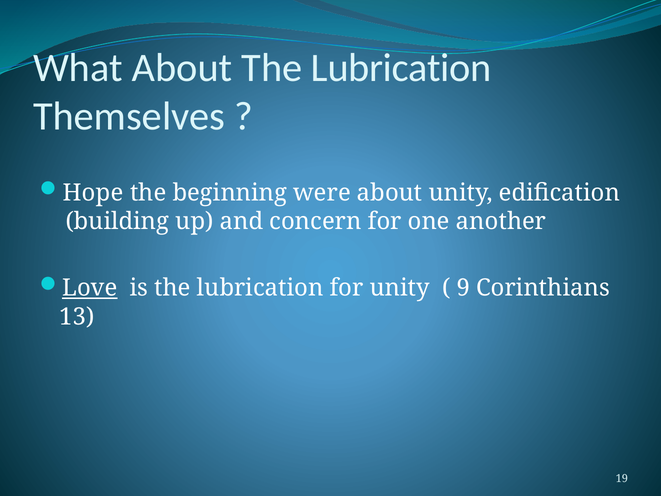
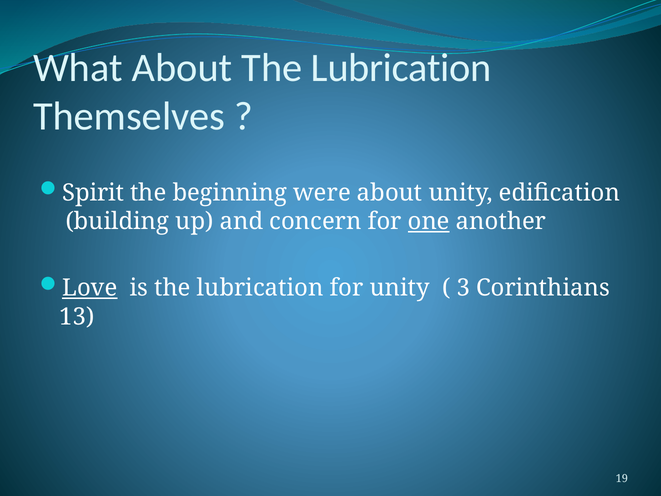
Hope: Hope -> Spirit
one underline: none -> present
9: 9 -> 3
